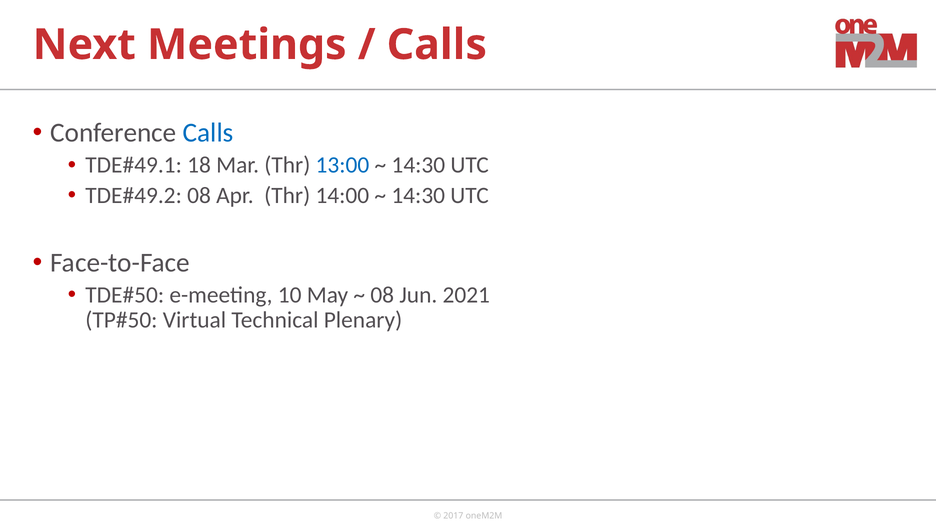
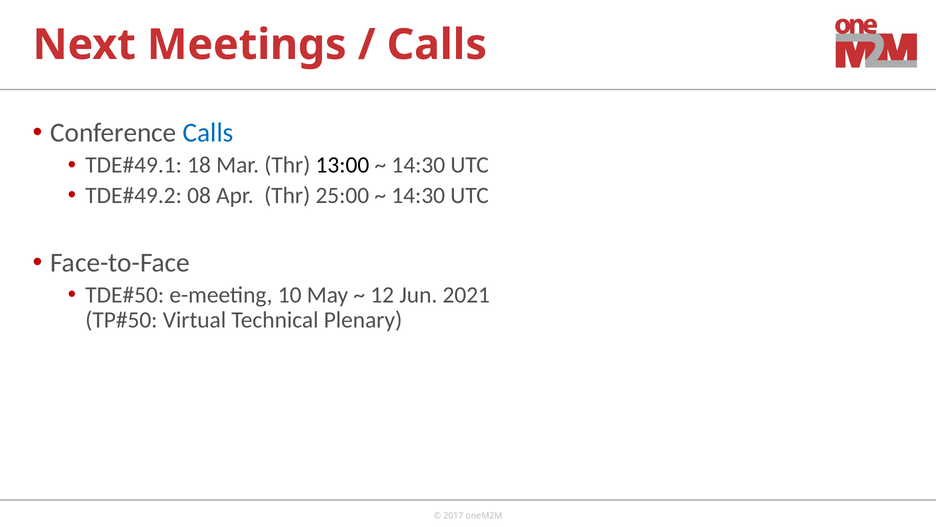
13:00 colour: blue -> black
14:00: 14:00 -> 25:00
08 at (382, 295): 08 -> 12
